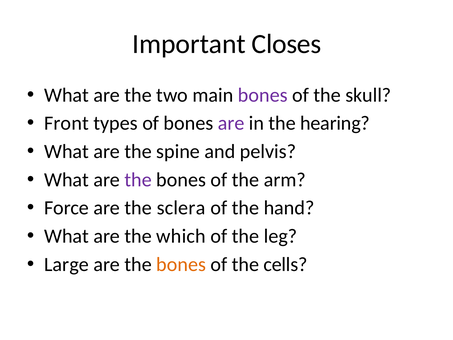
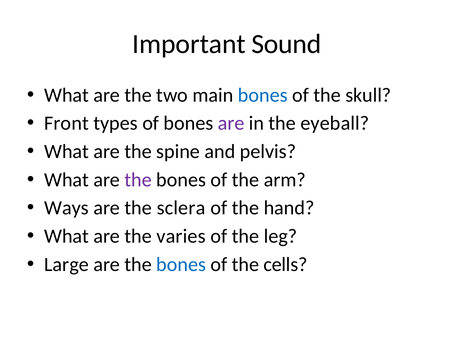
Closes: Closes -> Sound
bones at (263, 95) colour: purple -> blue
hearing: hearing -> eyeball
Force: Force -> Ways
which: which -> varies
bones at (181, 264) colour: orange -> blue
